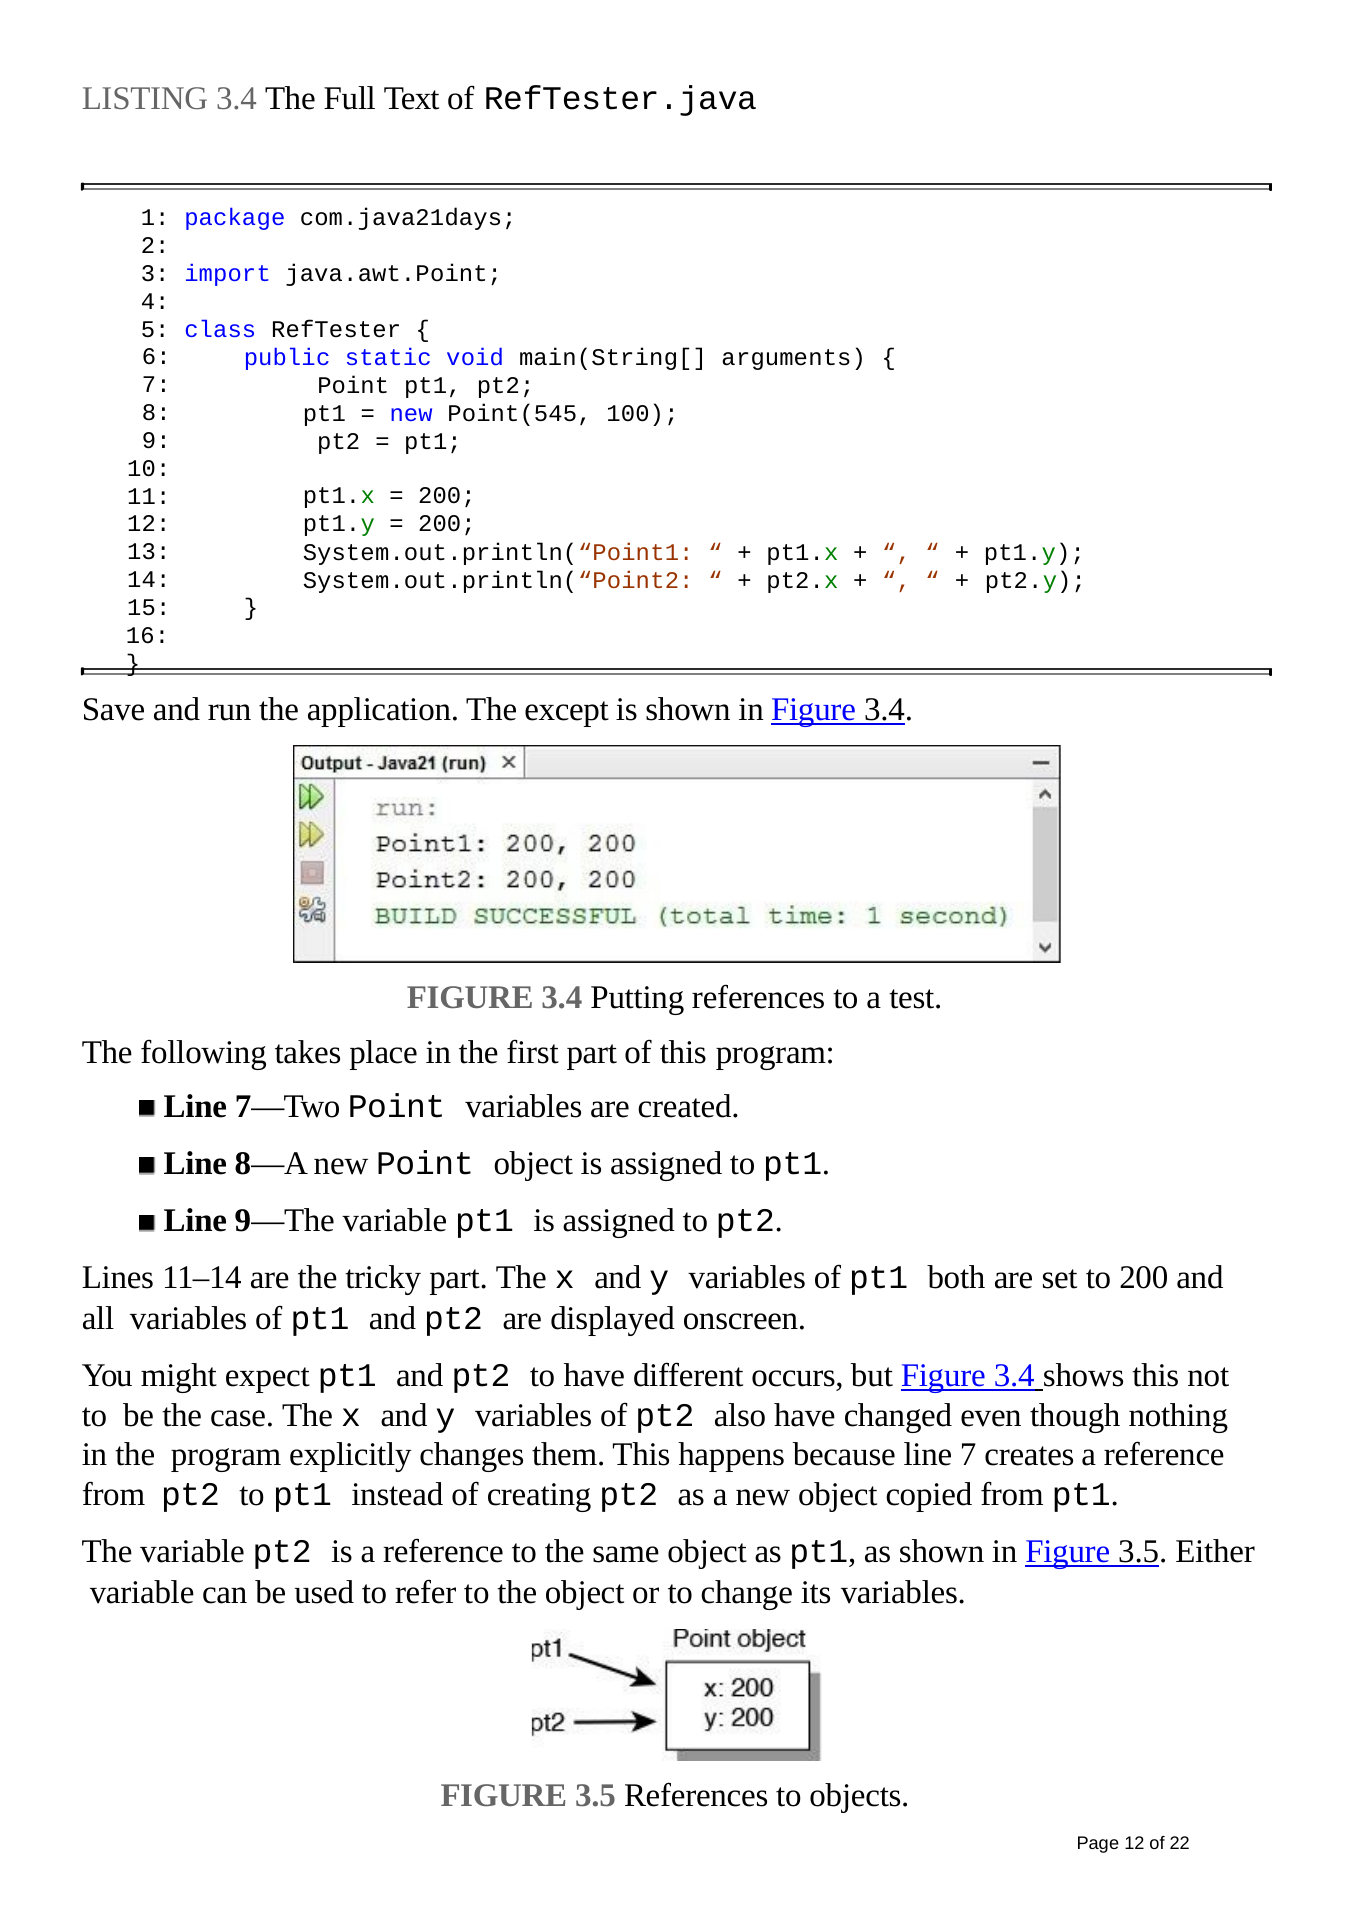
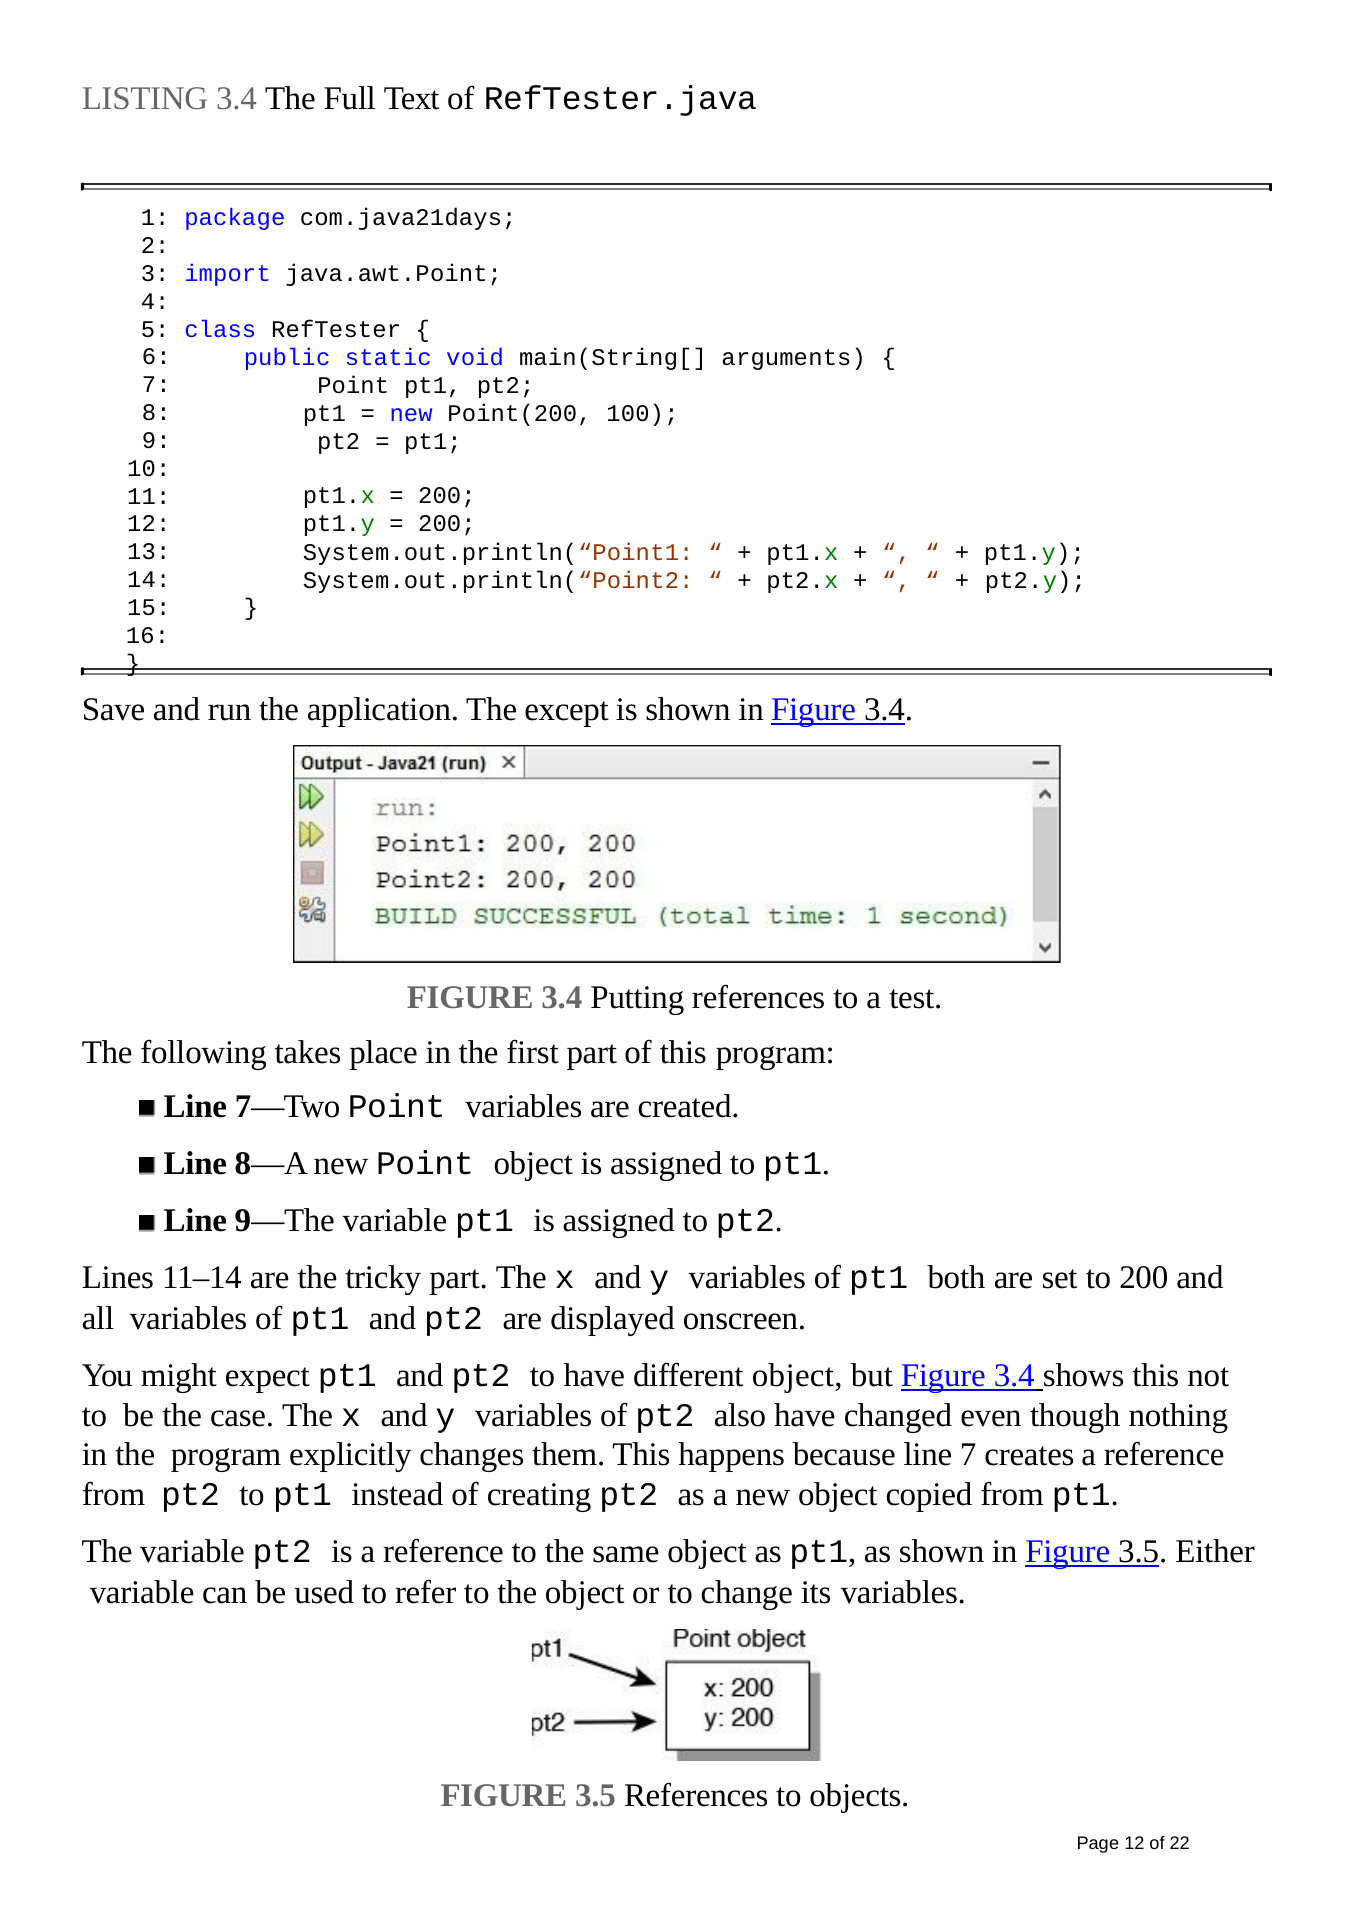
Point(545: Point(545 -> Point(200
different occurs: occurs -> object
